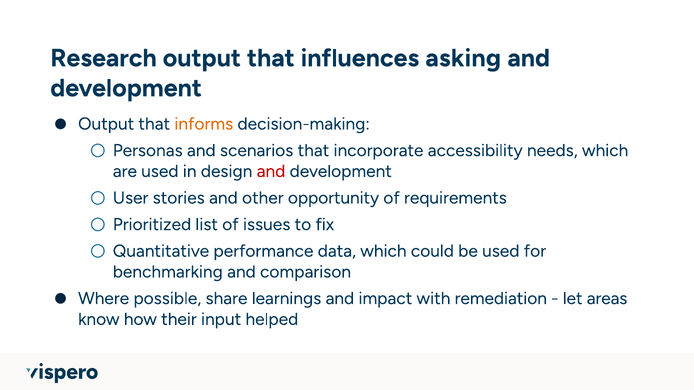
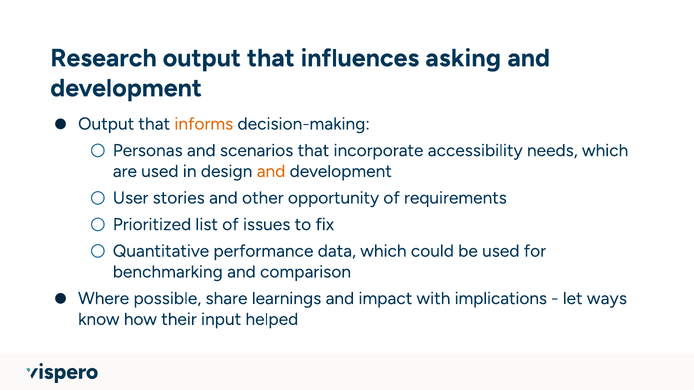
and at (271, 171) colour: red -> orange
remediation: remediation -> implications
areas: areas -> ways
